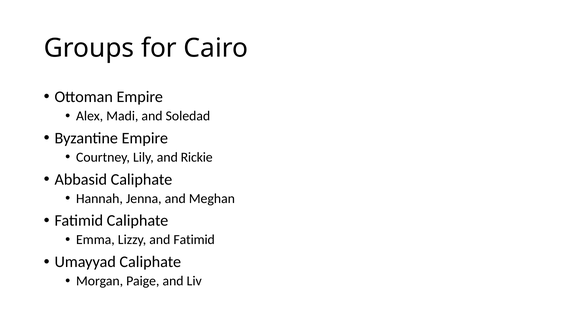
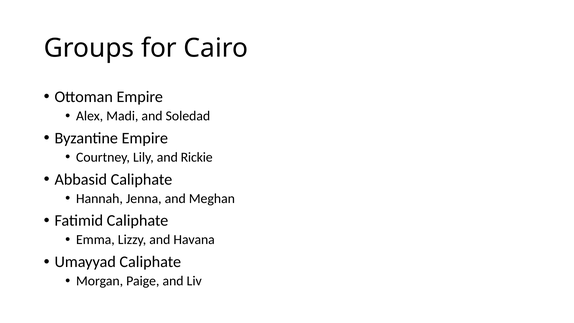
and Fatimid: Fatimid -> Havana
